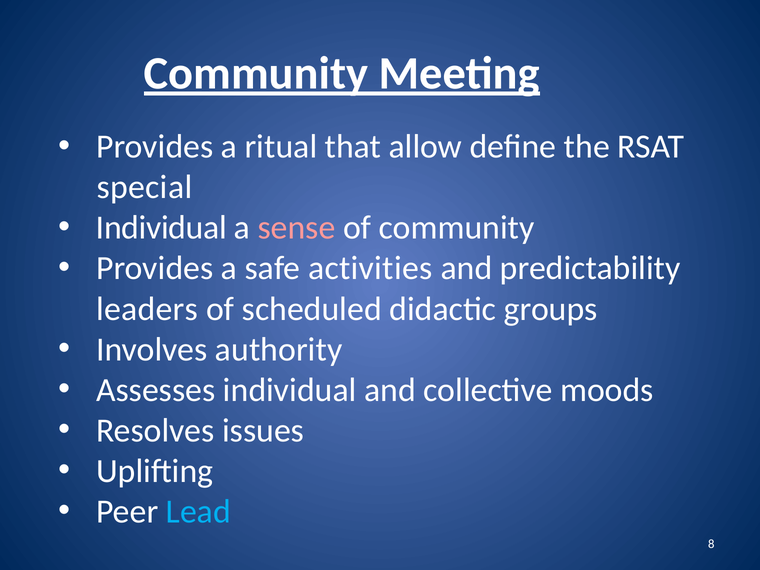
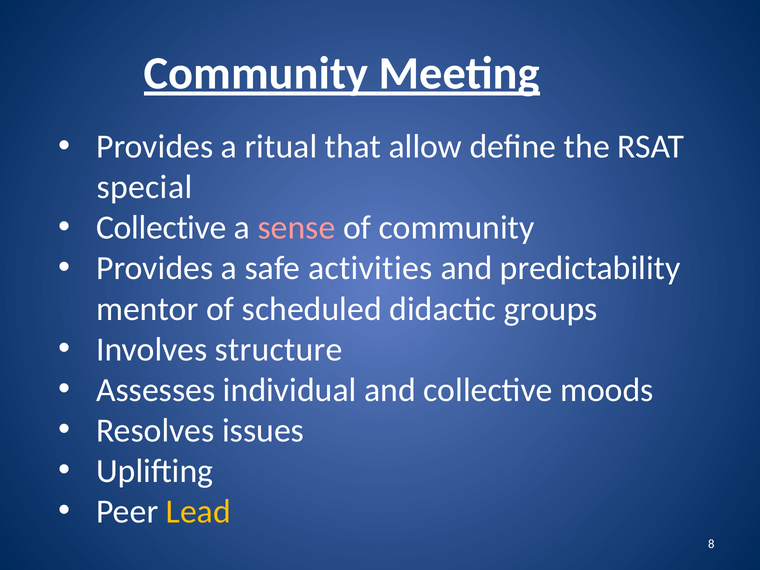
Individual at (161, 228): Individual -> Collective
leaders: leaders -> mentor
authority: authority -> structure
Lead colour: light blue -> yellow
